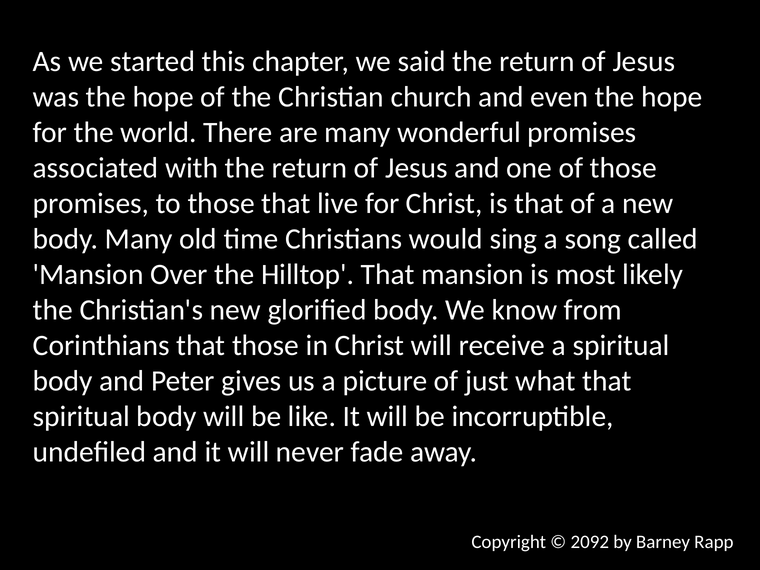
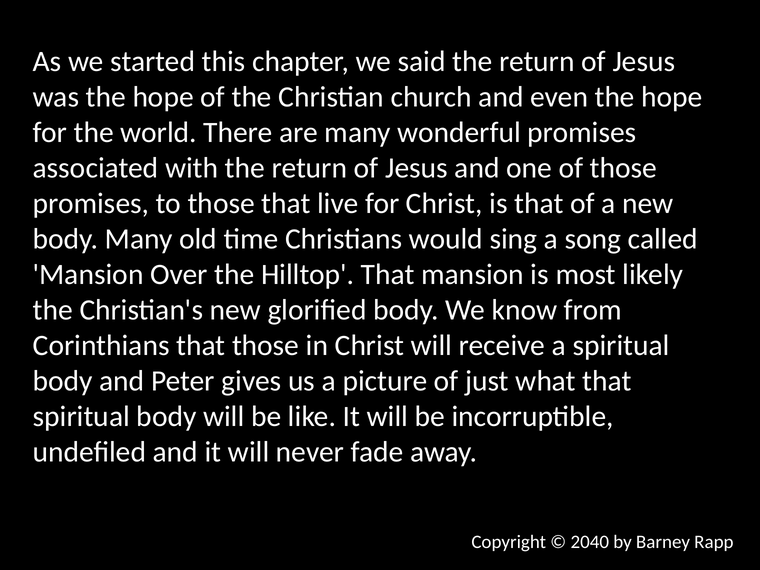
2092: 2092 -> 2040
